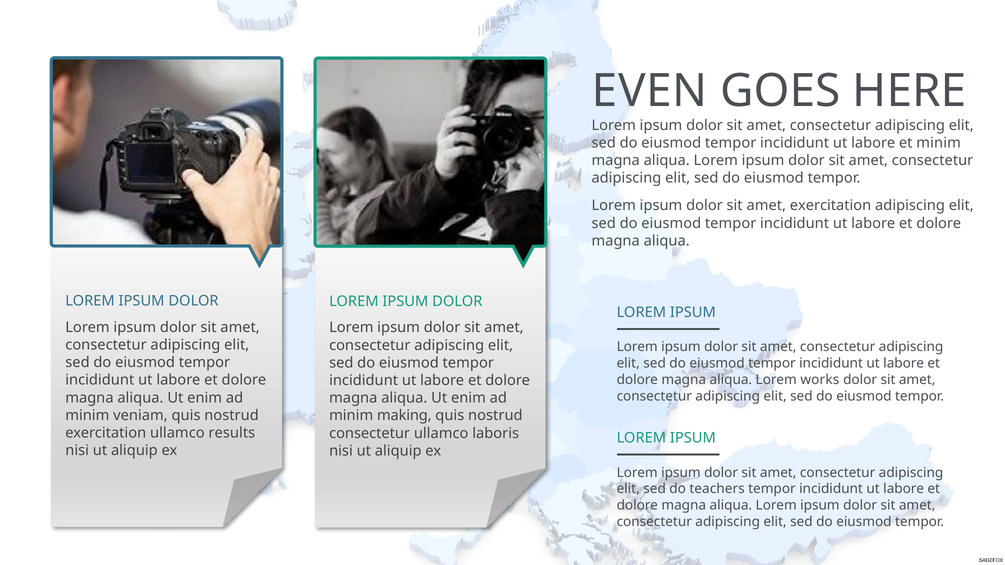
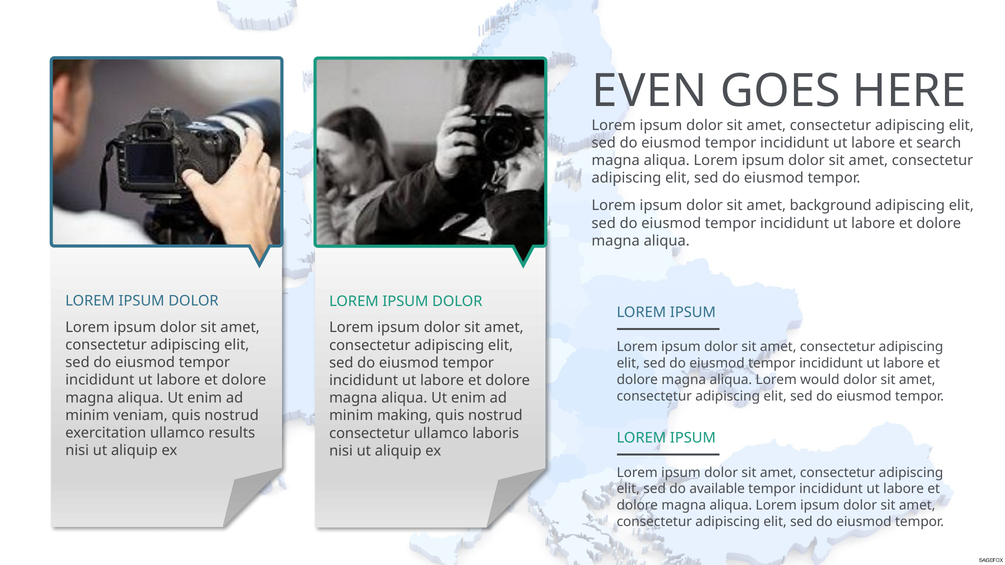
et minim: minim -> search
amet exercitation: exercitation -> background
works: works -> would
teachers: teachers -> available
